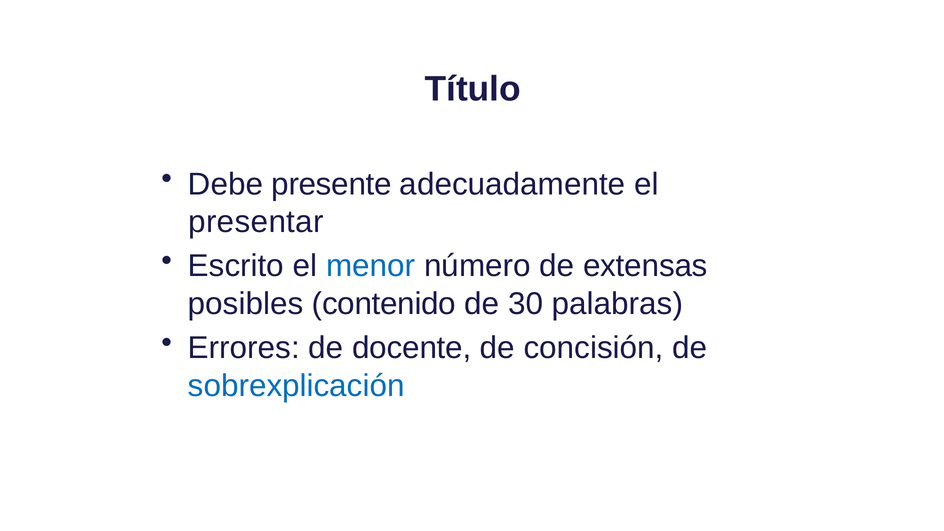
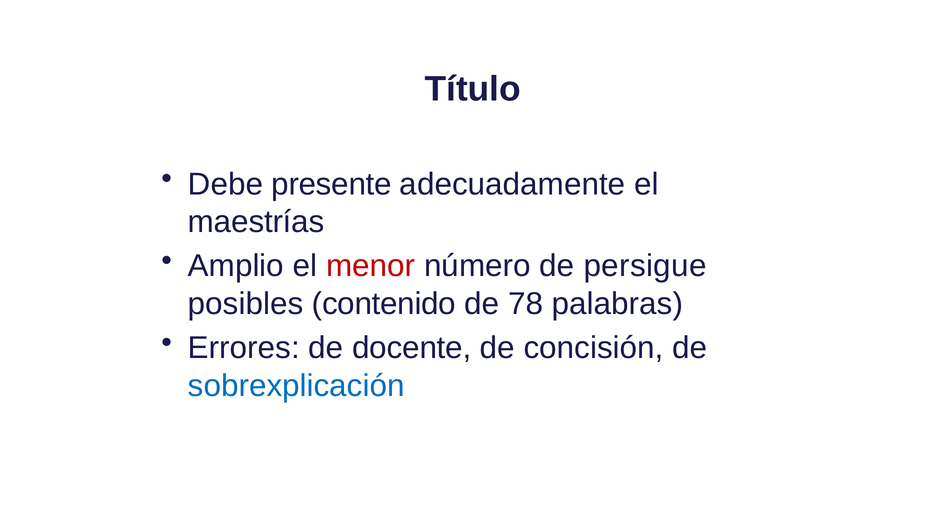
presentar: presentar -> maestrías
Escrito: Escrito -> Amplio
menor colour: blue -> red
extensas: extensas -> persigue
30: 30 -> 78
